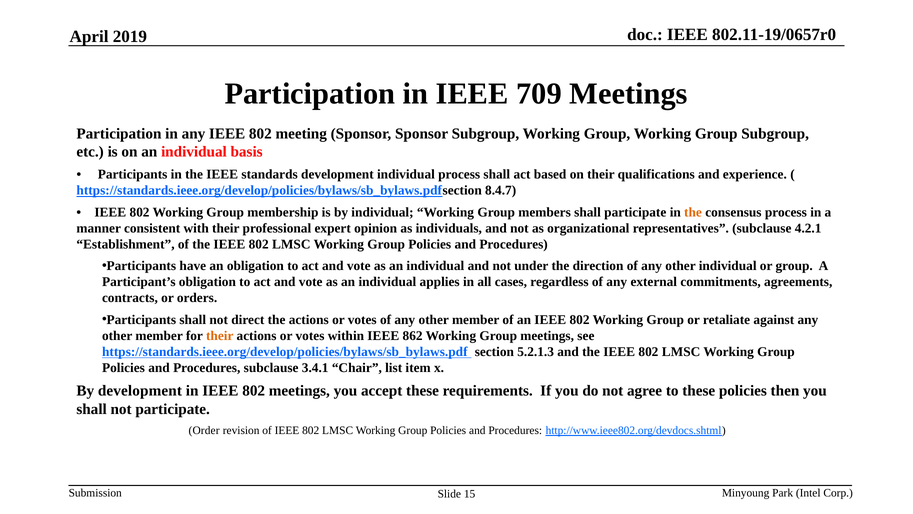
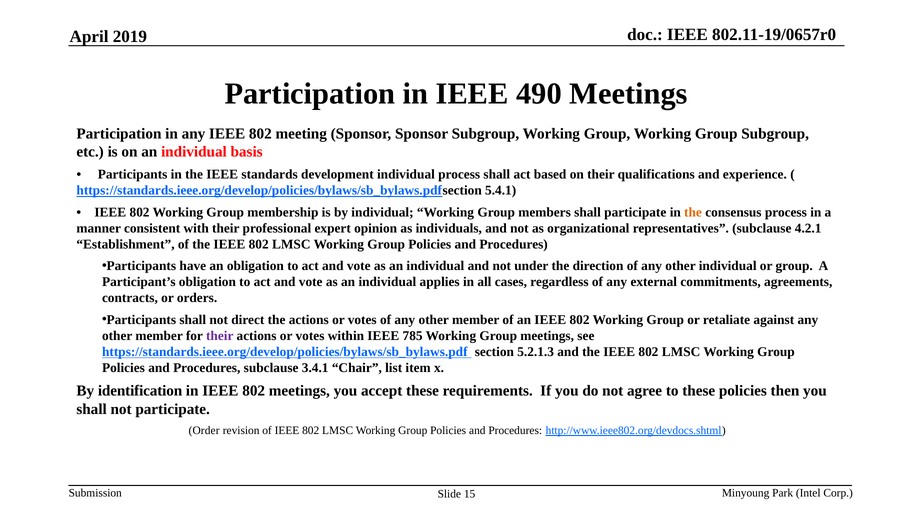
709: 709 -> 490
8.4.7: 8.4.7 -> 5.4.1
their at (220, 335) colour: orange -> purple
862: 862 -> 785
By development: development -> identification
